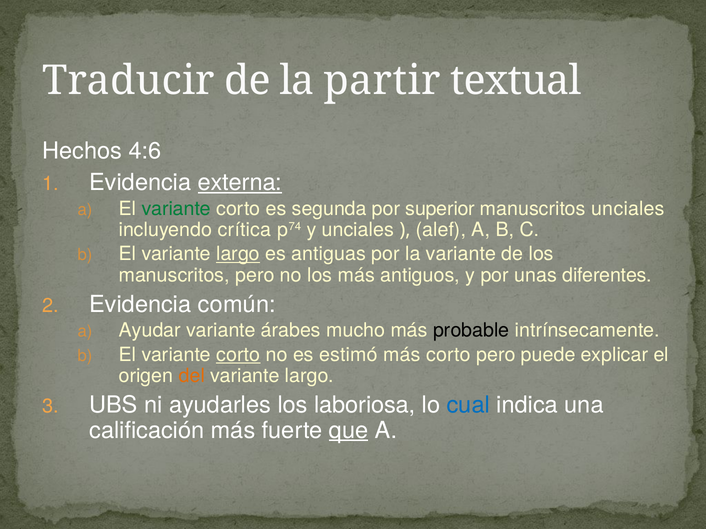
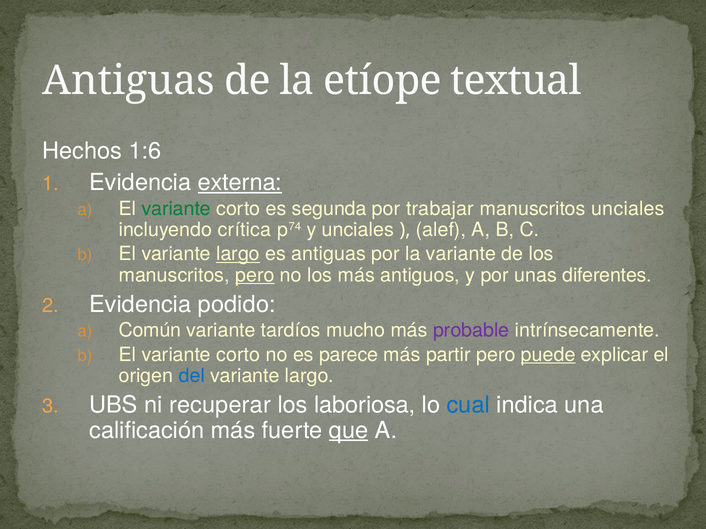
Traducir at (128, 81): Traducir -> Antiguas
partir: partir -> etíope
4:6: 4:6 -> 1:6
superior: superior -> trabajar
pero at (255, 275) underline: none -> present
común: común -> podido
Ayudar: Ayudar -> Común
árabes: árabes -> tardíos
probable colour: black -> purple
corto at (238, 355) underline: present -> none
estimó: estimó -> parece
más corto: corto -> partir
puede underline: none -> present
del colour: orange -> blue
ayudarles: ayudarles -> recuperar
